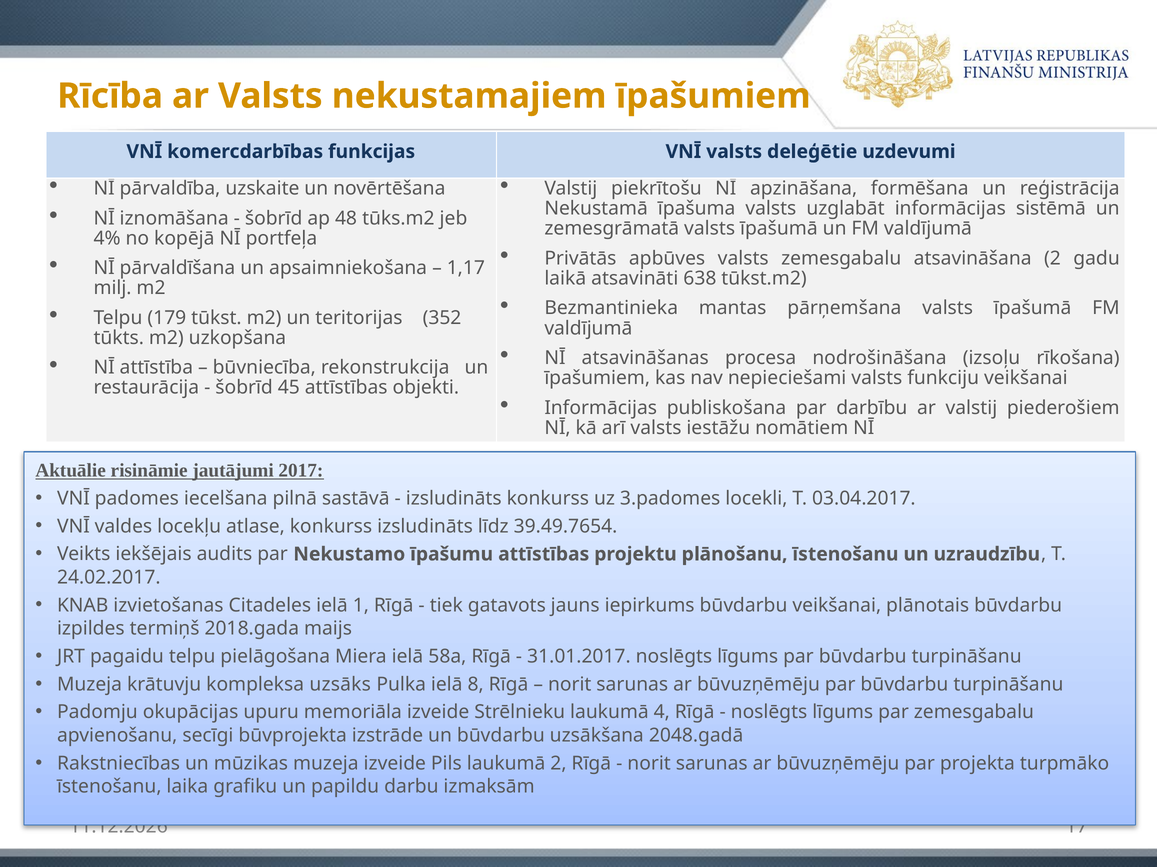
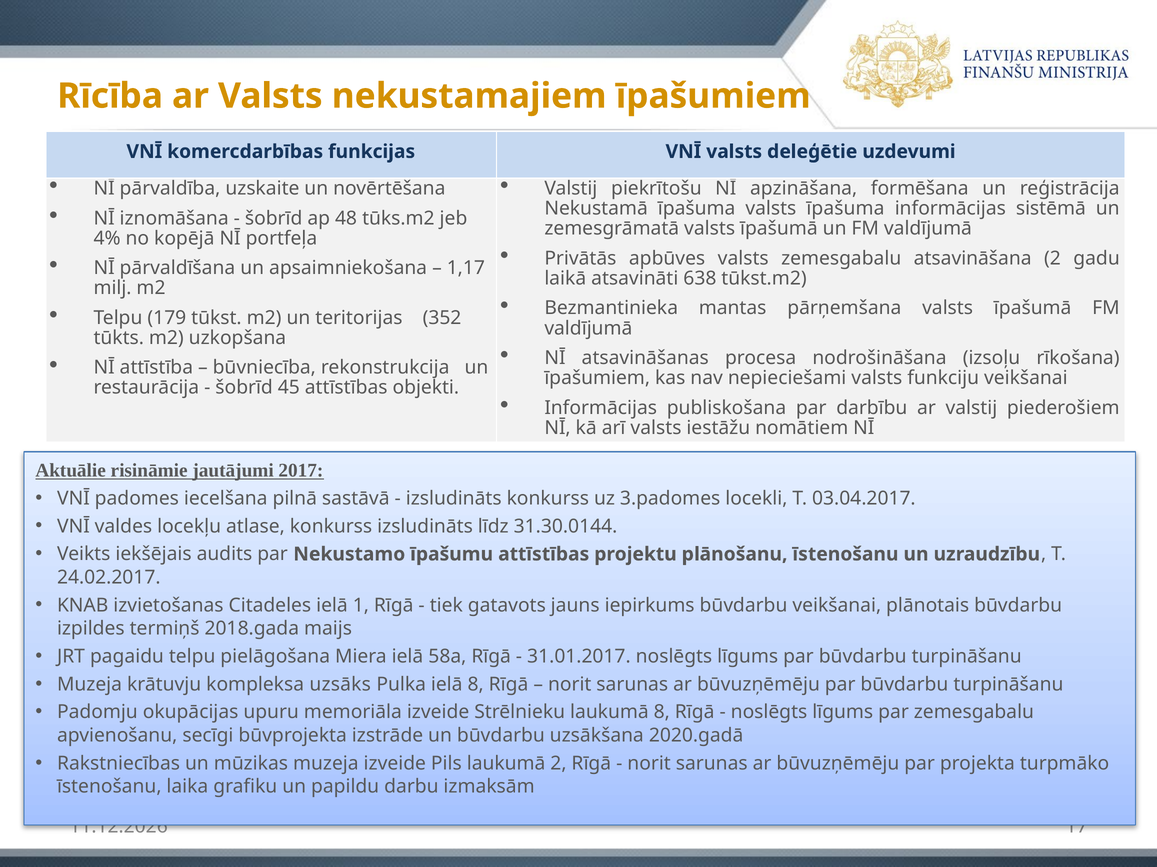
valsts uzglabāt: uzglabāt -> īpašuma
39.49.7654: 39.49.7654 -> 31.30.0144
laukumā 4: 4 -> 8
2048.gadā: 2048.gadā -> 2020.gadā
